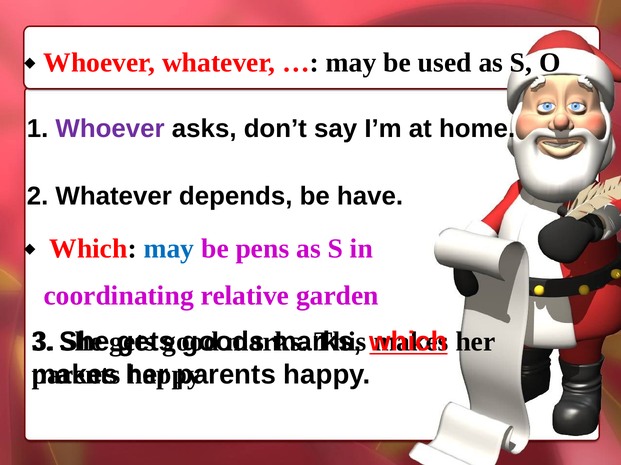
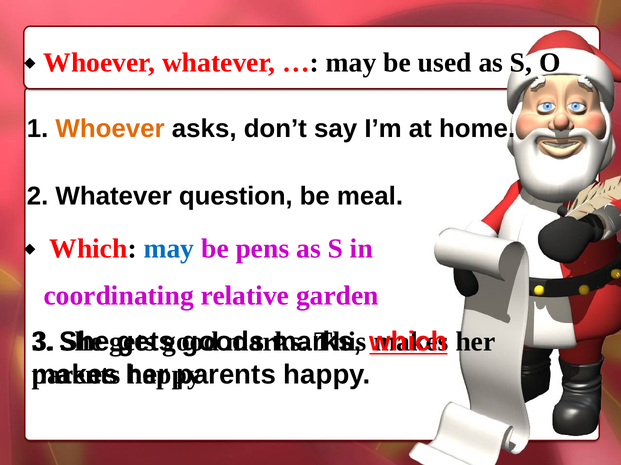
Whoever at (110, 129) colour: purple -> orange
depends: depends -> question
have: have -> meal
